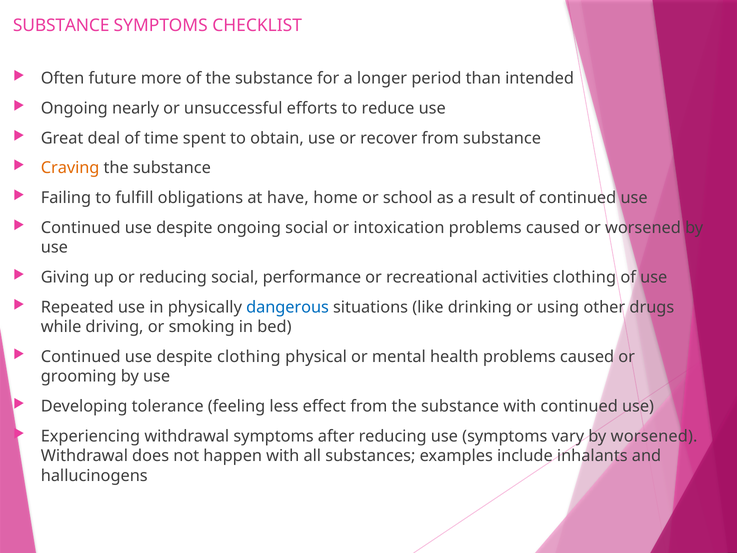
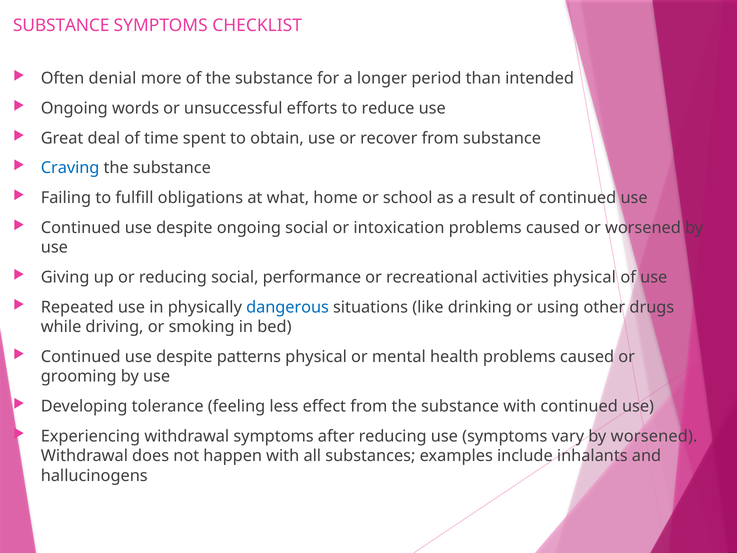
future: future -> denial
nearly: nearly -> words
Craving colour: orange -> blue
have: have -> what
activities clothing: clothing -> physical
despite clothing: clothing -> patterns
